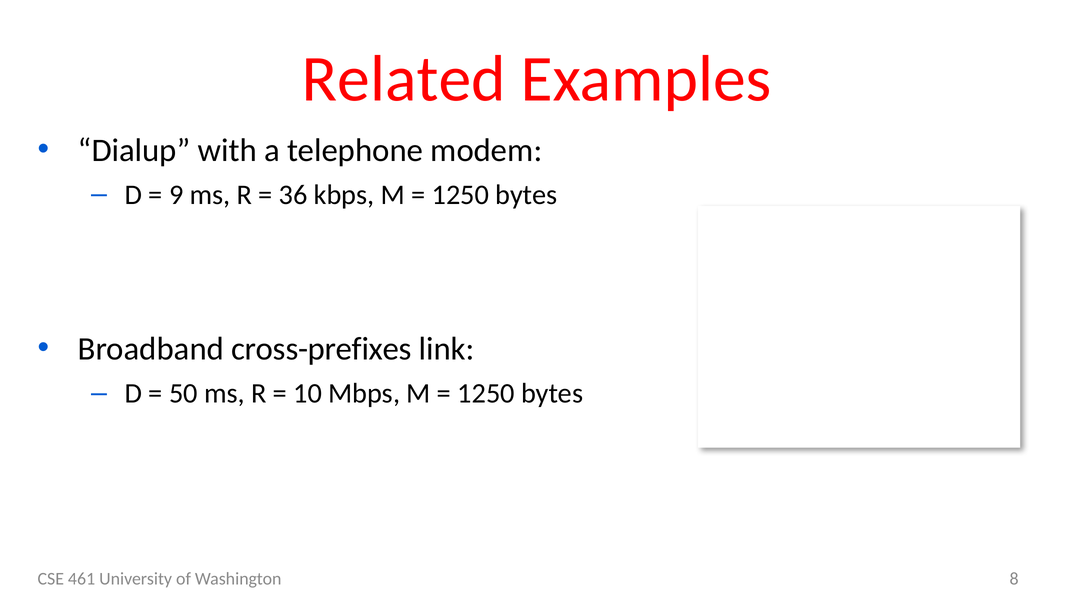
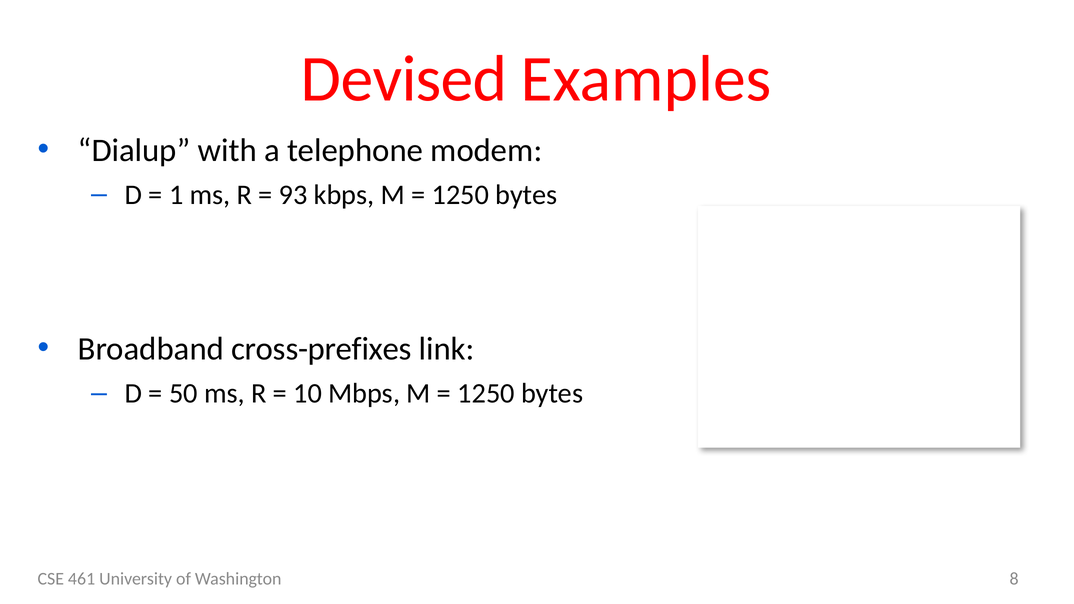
Related: Related -> Devised
9: 9 -> 1
36: 36 -> 93
